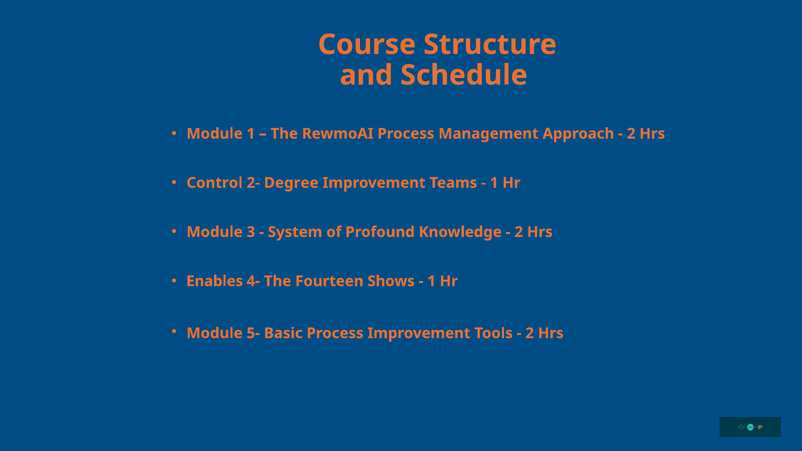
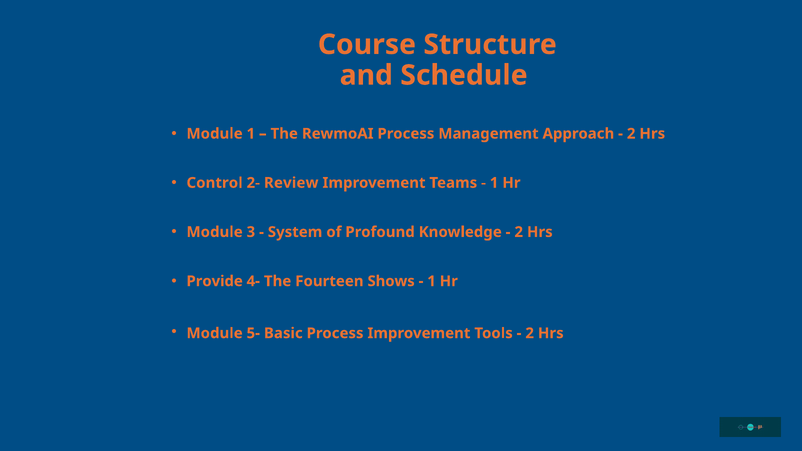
Degree: Degree -> Review
Enables: Enables -> Provide
